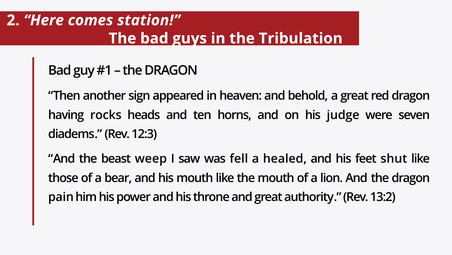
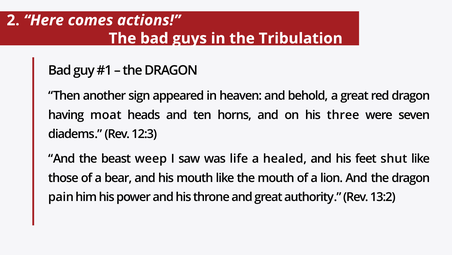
station: station -> actions
rocks: rocks -> moat
judge: judge -> three
fell: fell -> life
